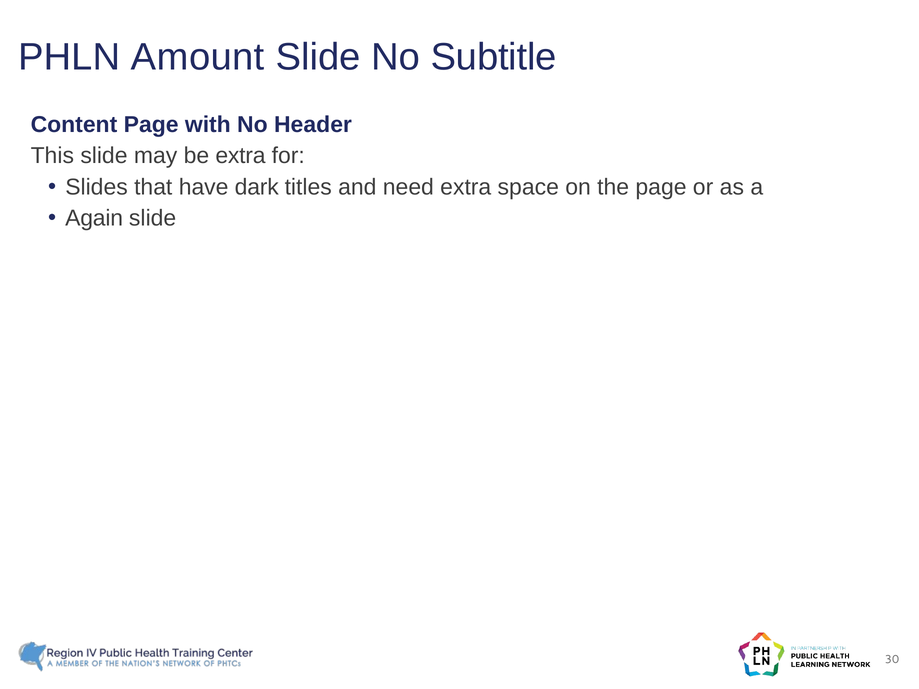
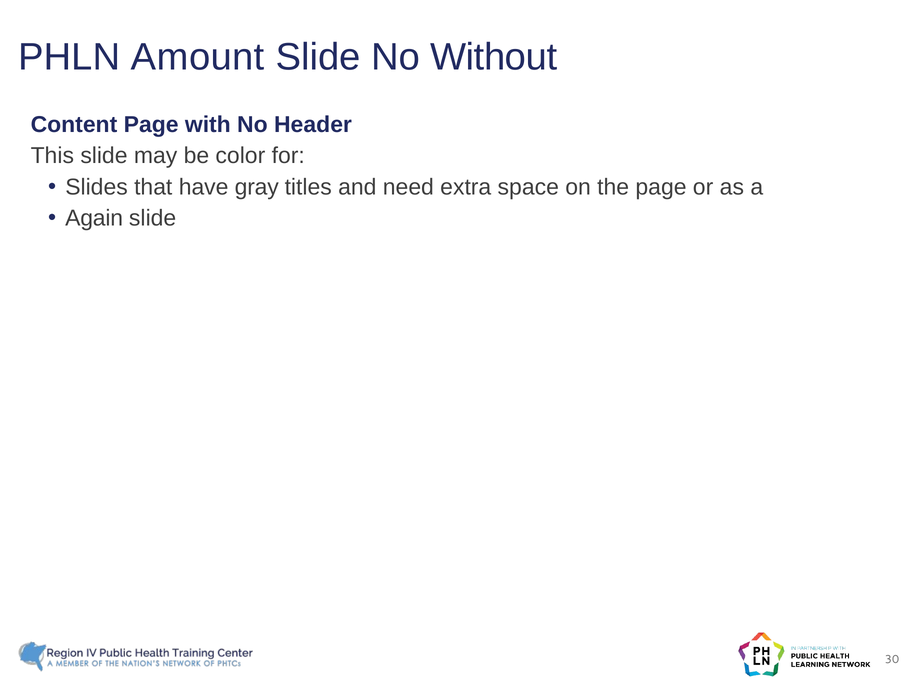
Subtitle: Subtitle -> Without
be extra: extra -> color
dark: dark -> gray
